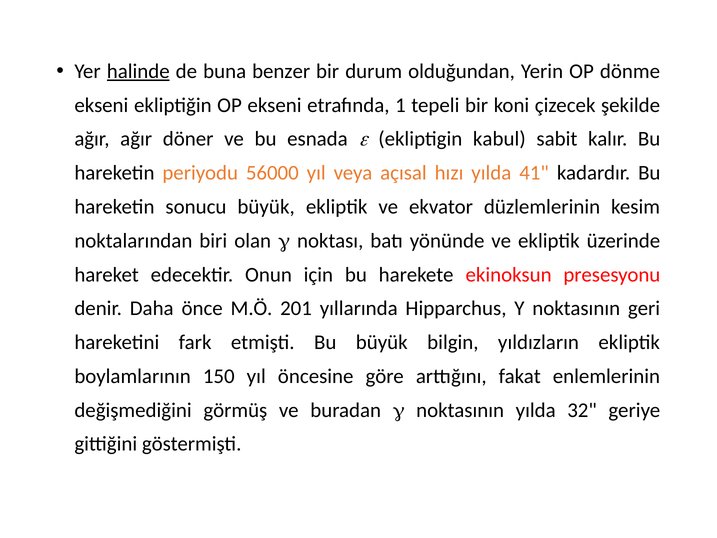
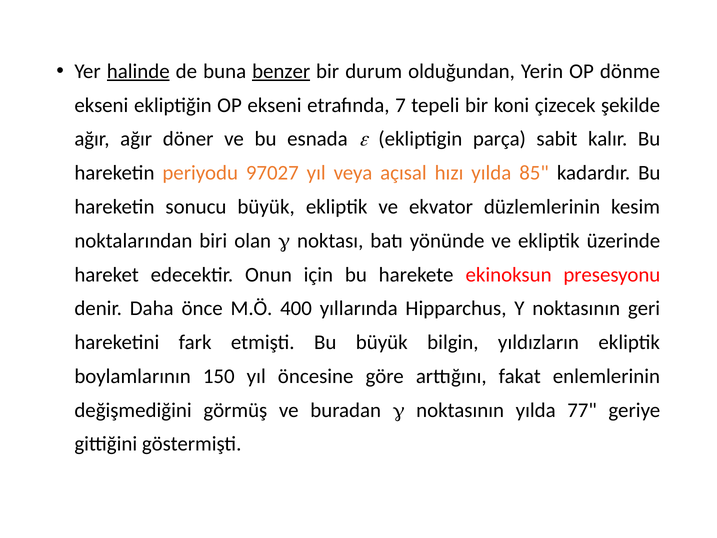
benzer underline: none -> present
1: 1 -> 7
kabul: kabul -> parça
56000: 56000 -> 97027
41: 41 -> 85
201: 201 -> 400
32: 32 -> 77
